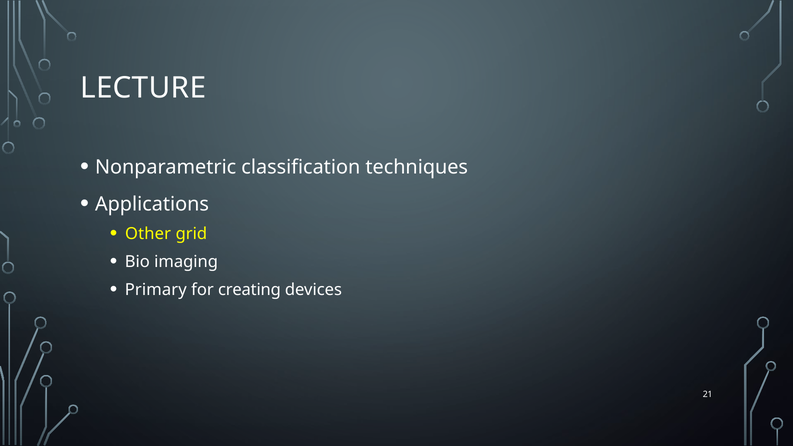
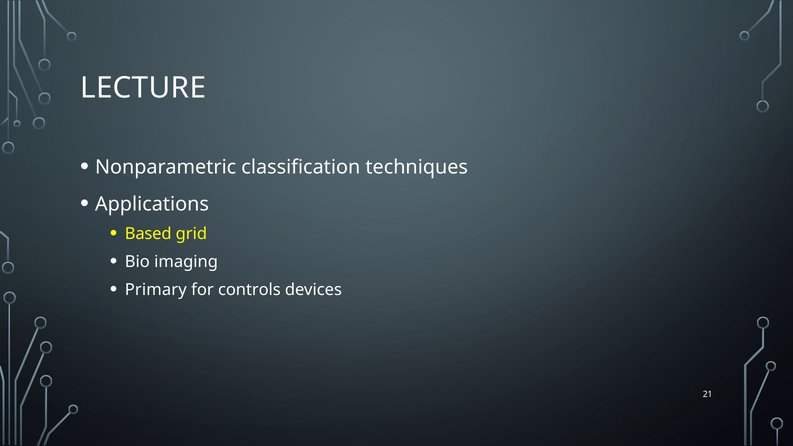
Other: Other -> Based
creating: creating -> controls
